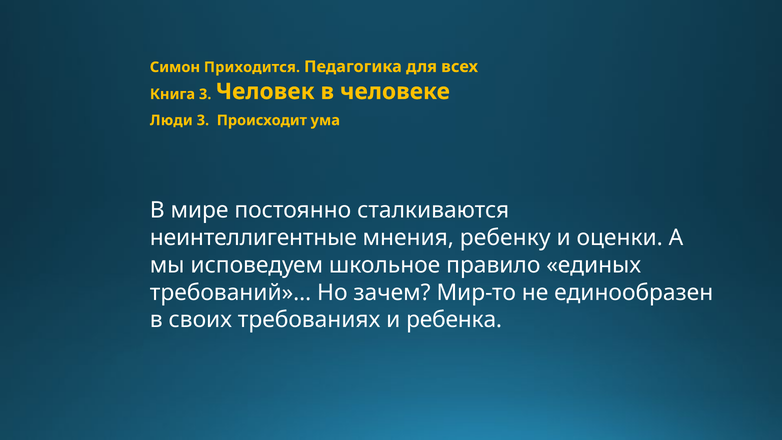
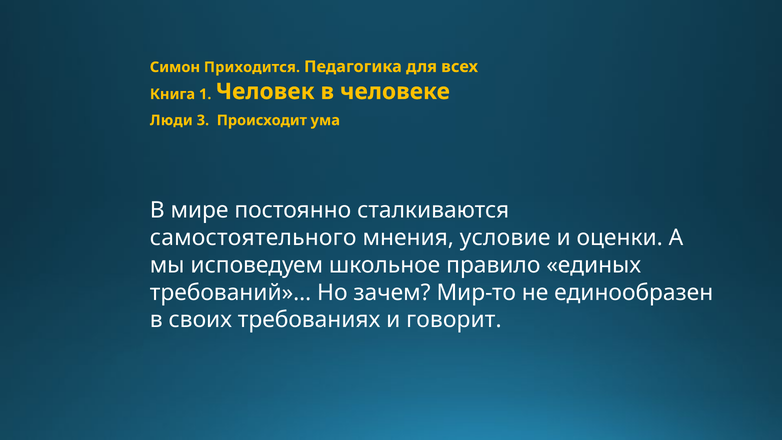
Книга 3: 3 -> 1
неинтеллигентные: неинтеллигентные -> самостоятельного
ребенку: ребенку -> условие
ребенка: ребенка -> говорит
